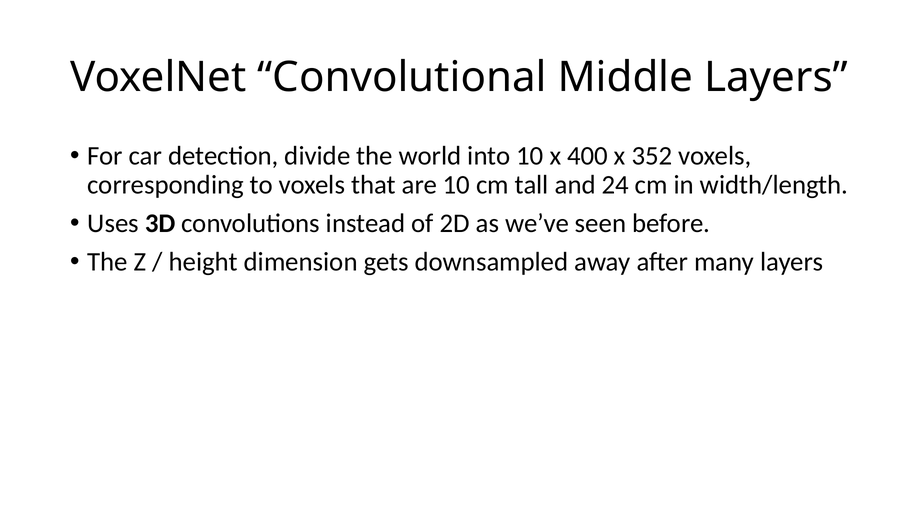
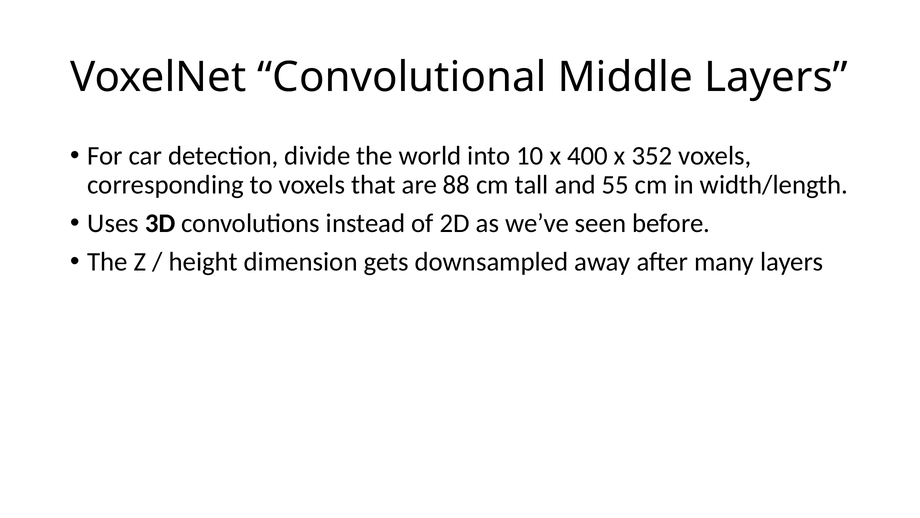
are 10: 10 -> 88
24: 24 -> 55
